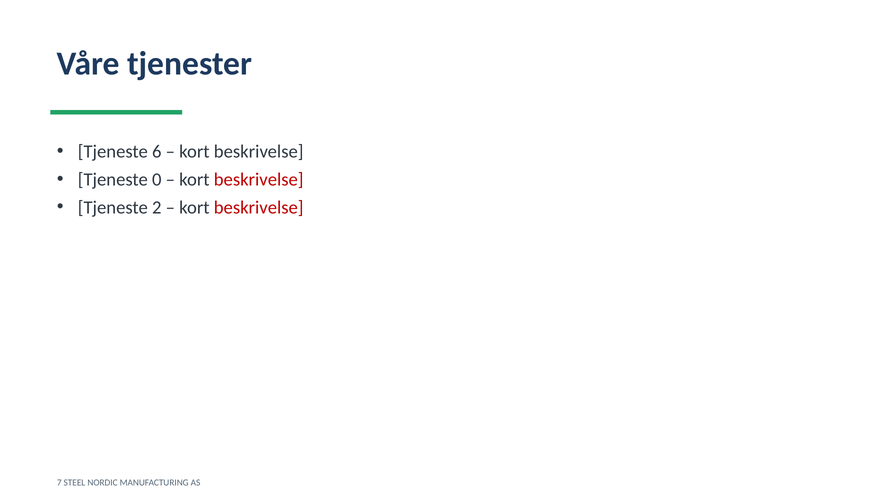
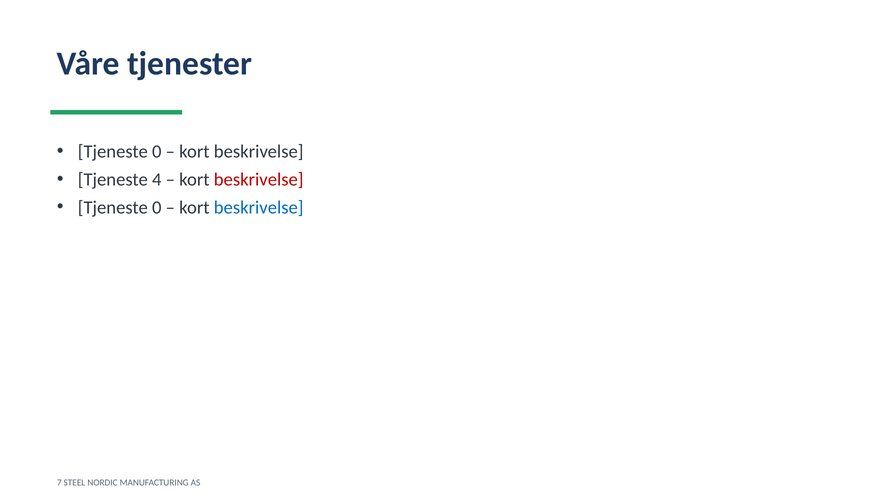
6 at (157, 151): 6 -> 0
0: 0 -> 4
2 at (157, 207): 2 -> 0
beskrivelse at (259, 207) colour: red -> blue
